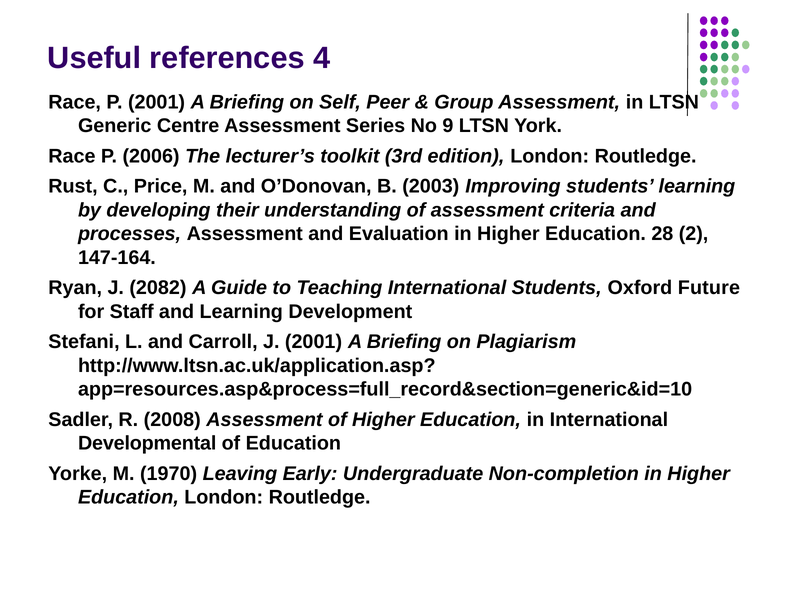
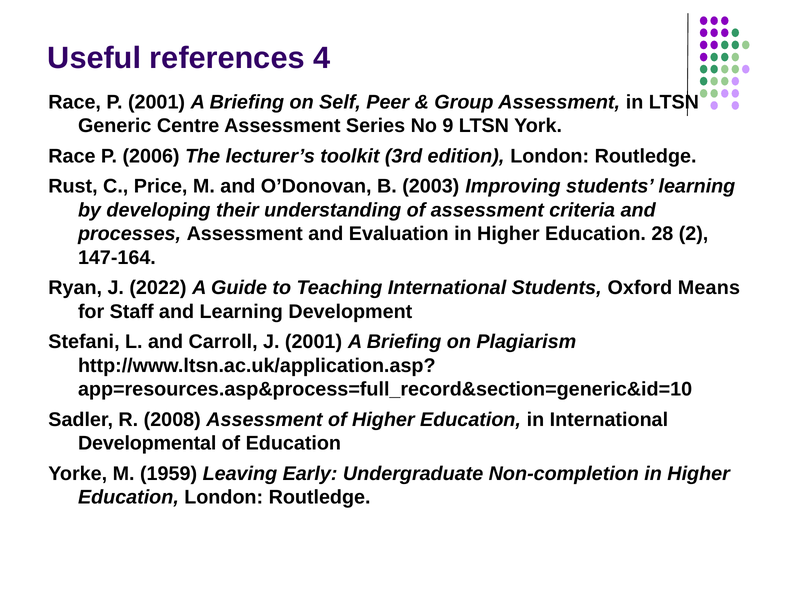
2082: 2082 -> 2022
Future: Future -> Means
1970: 1970 -> 1959
